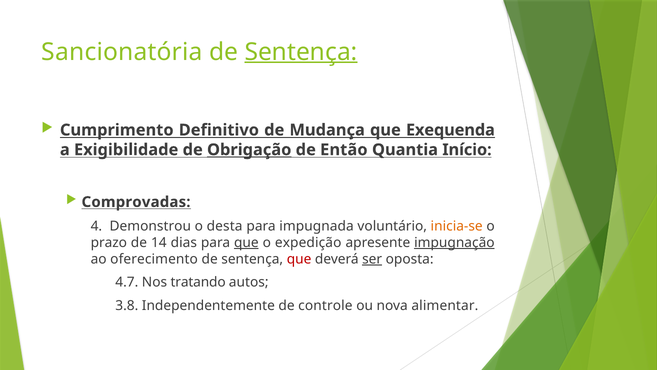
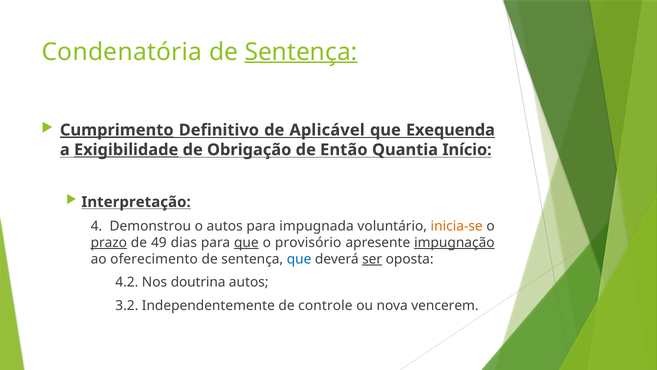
Sancionatória: Sancionatória -> Condenatória
Cumprimento underline: none -> present
Mudança: Mudança -> Aplicável
Exigibilidade underline: none -> present
Obrigação underline: present -> none
Comprovadas: Comprovadas -> Interpretação
o desta: desta -> autos
prazo underline: none -> present
14: 14 -> 49
expedição: expedição -> provisório
que at (299, 259) colour: red -> blue
4.7: 4.7 -> 4.2
tratando: tratando -> doutrina
3.8: 3.8 -> 3.2
alimentar: alimentar -> vencerem
